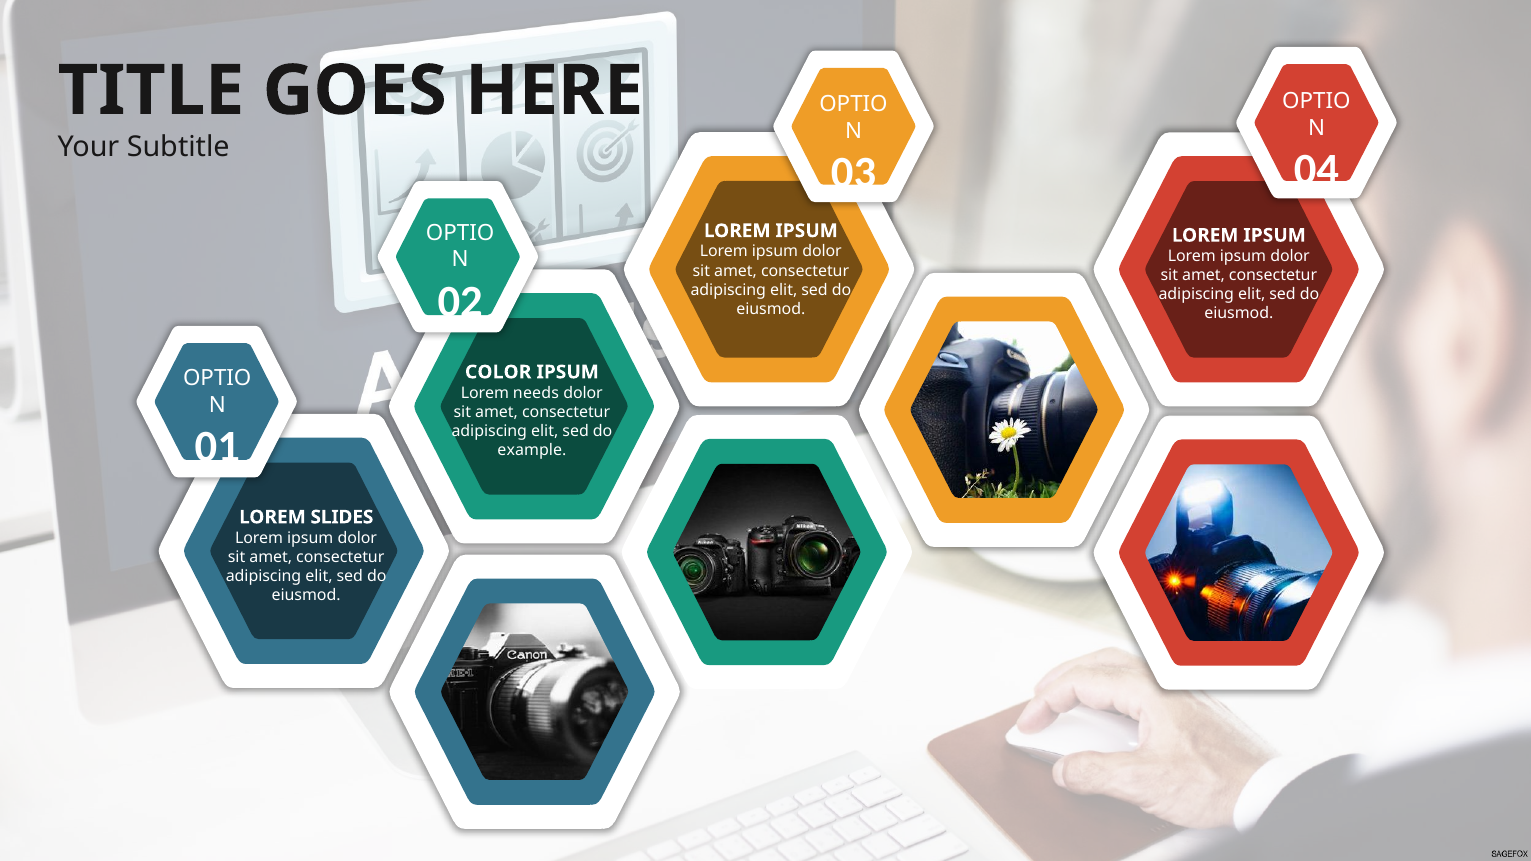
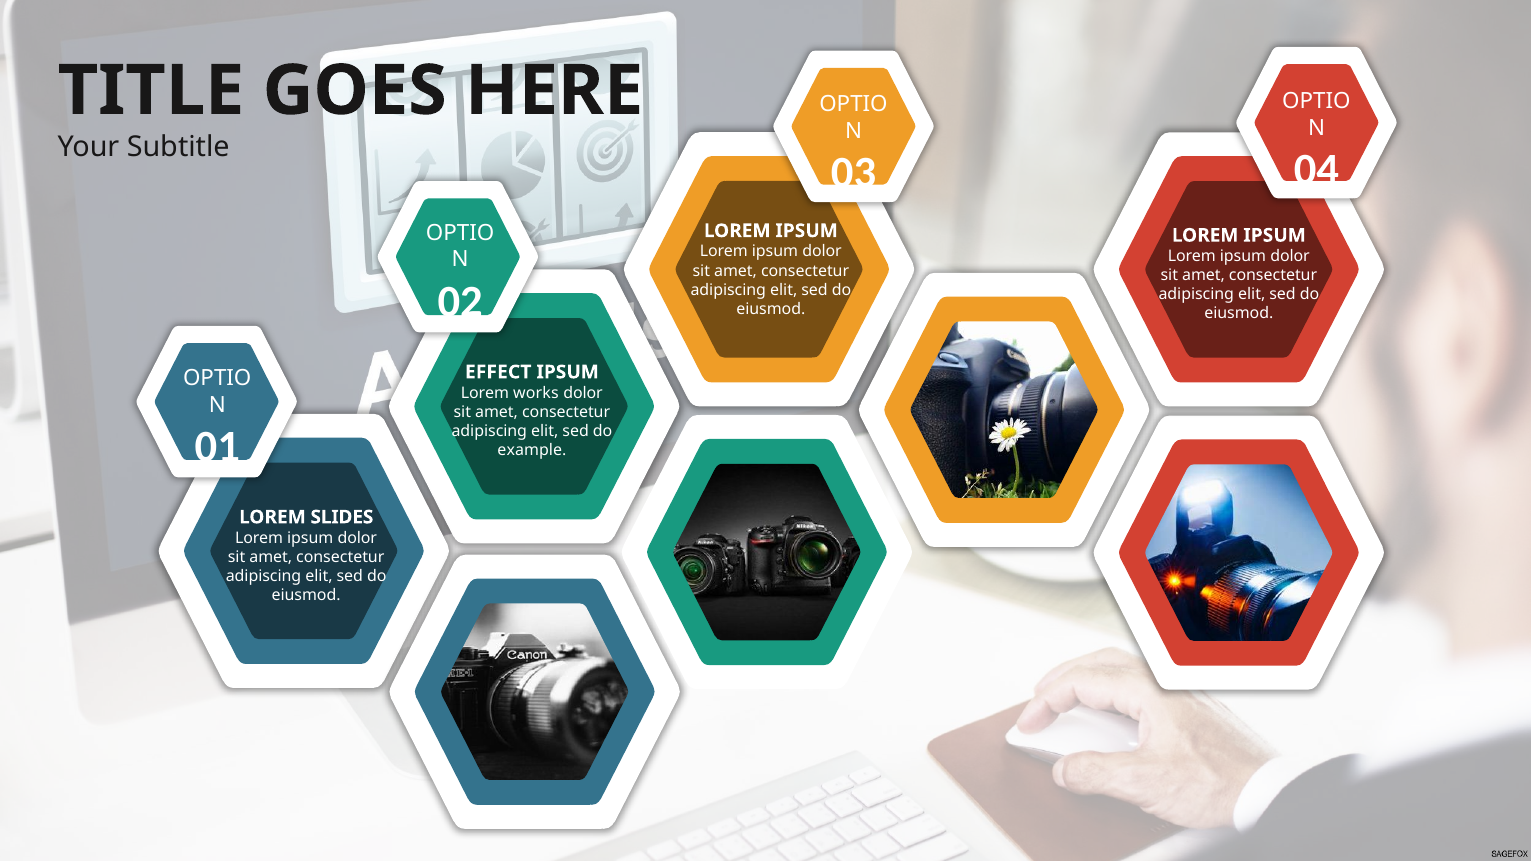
COLOR: COLOR -> EFFECT
needs: needs -> works
